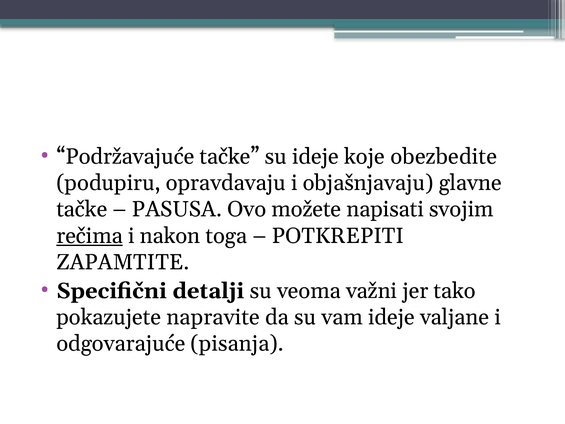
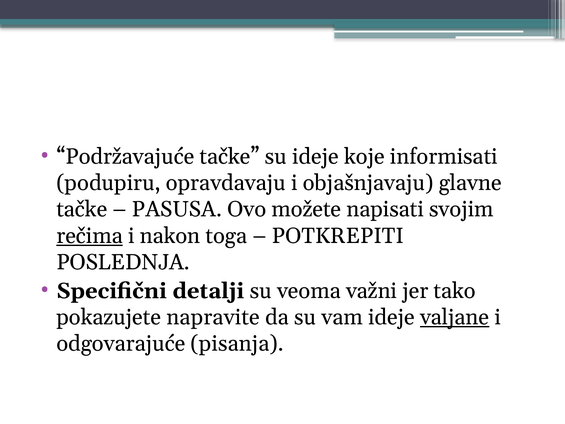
obezbedite: obezbedite -> informisati
ZAPAMTITE: ZAPAMTITE -> POSLEDNJA
valjane underline: none -> present
